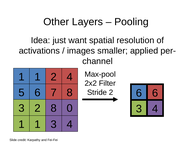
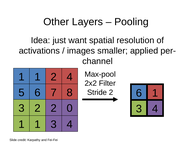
6 6: 6 -> 1
2 8: 8 -> 2
